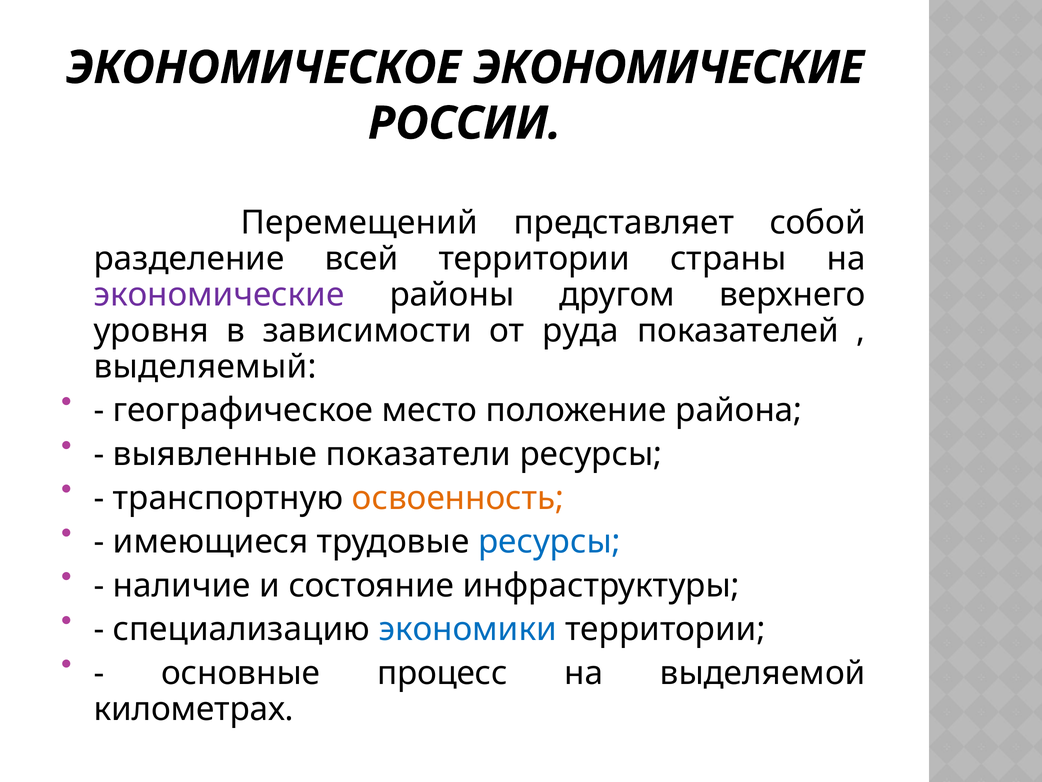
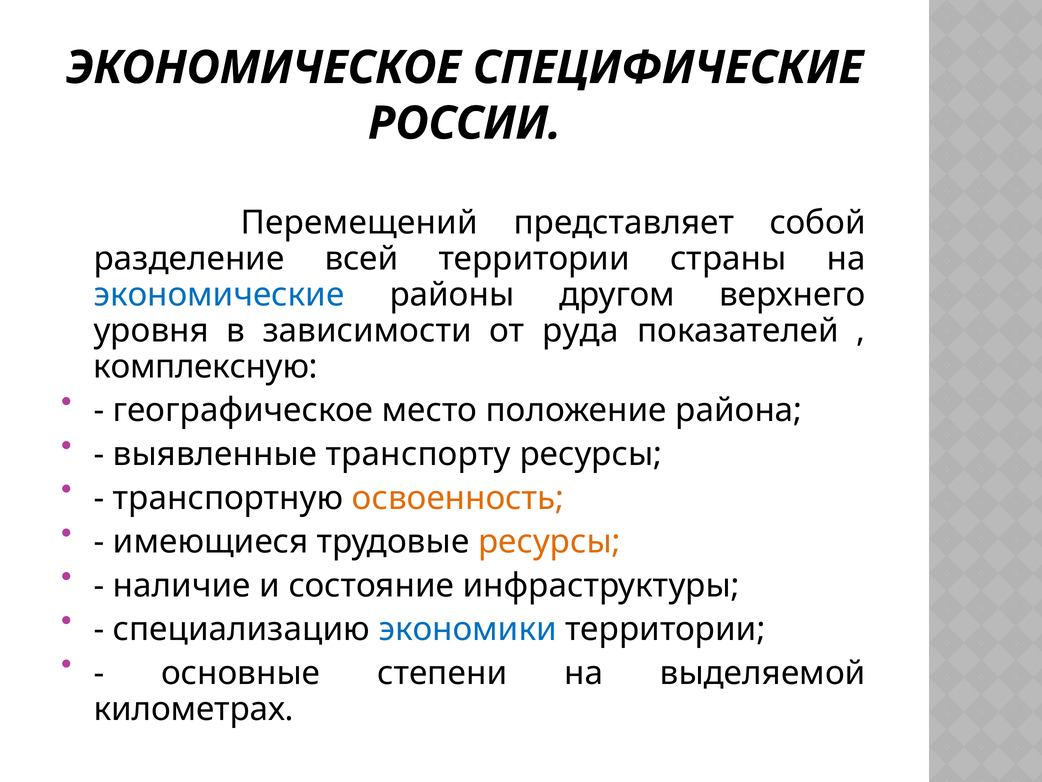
ЭКОНОМИЧЕСКОЕ ЭКОНОМИЧЕСКИЕ: ЭКОНОМИЧЕСКИЕ -> СПЕЦИФИЧЕСКИЕ
экономические at (219, 295) colour: purple -> blue
выделяемый: выделяемый -> комплексную
показатели: показатели -> транспорту
ресурсы at (549, 541) colour: blue -> orange
процесс: процесс -> степени
